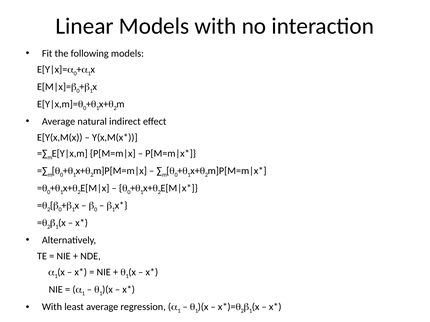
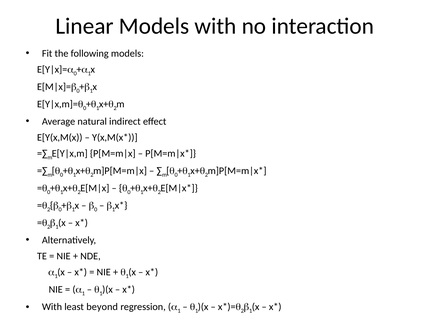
least average: average -> beyond
